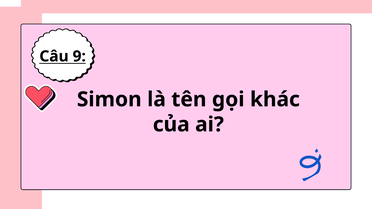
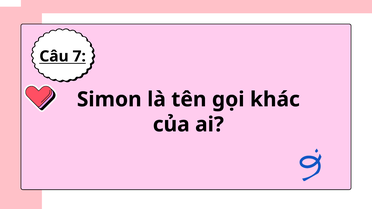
9: 9 -> 7
